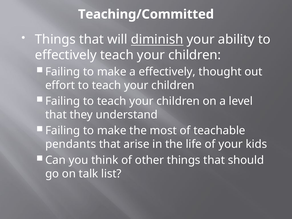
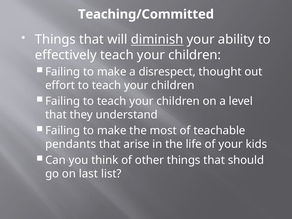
a effectively: effectively -> disrespect
talk: talk -> last
